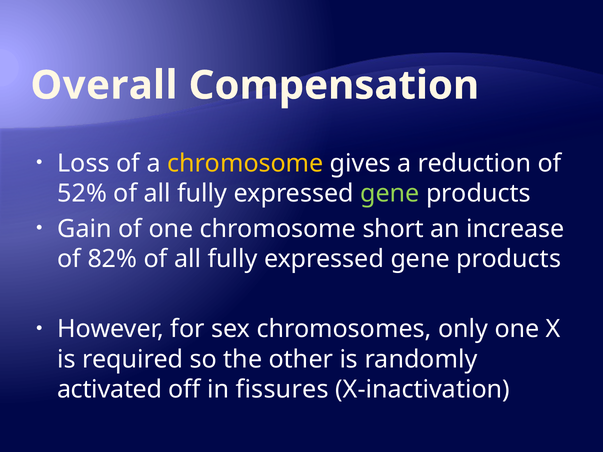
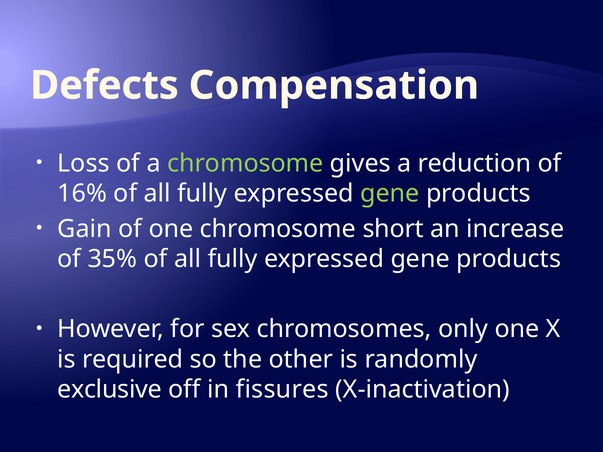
Overall: Overall -> Defects
chromosome at (245, 164) colour: yellow -> light green
52%: 52% -> 16%
82%: 82% -> 35%
activated: activated -> exclusive
